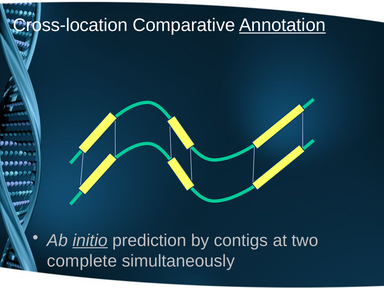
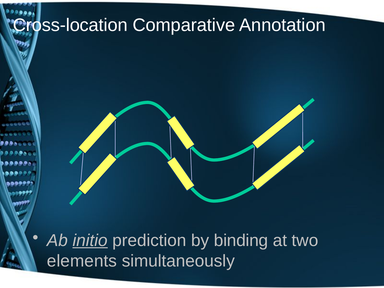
Annotation underline: present -> none
contigs: contigs -> binding
complete: complete -> elements
